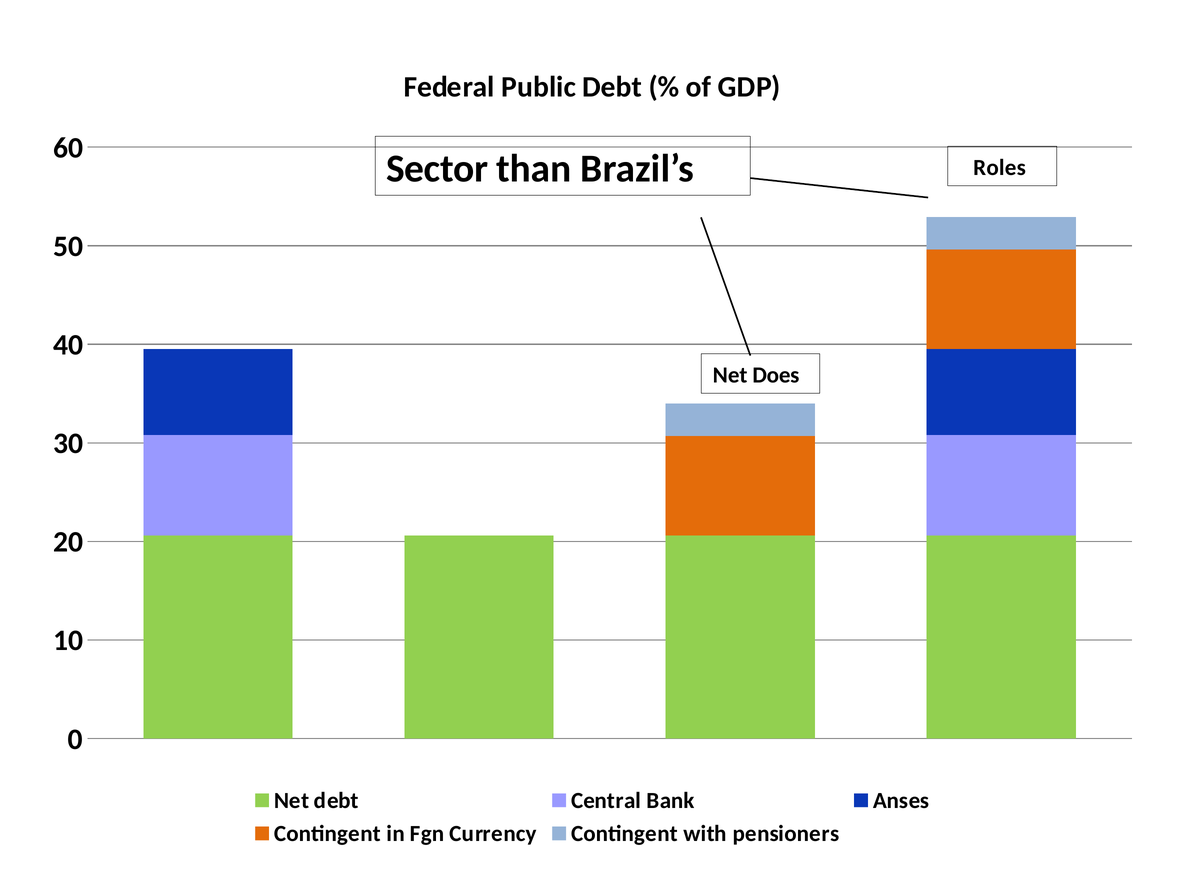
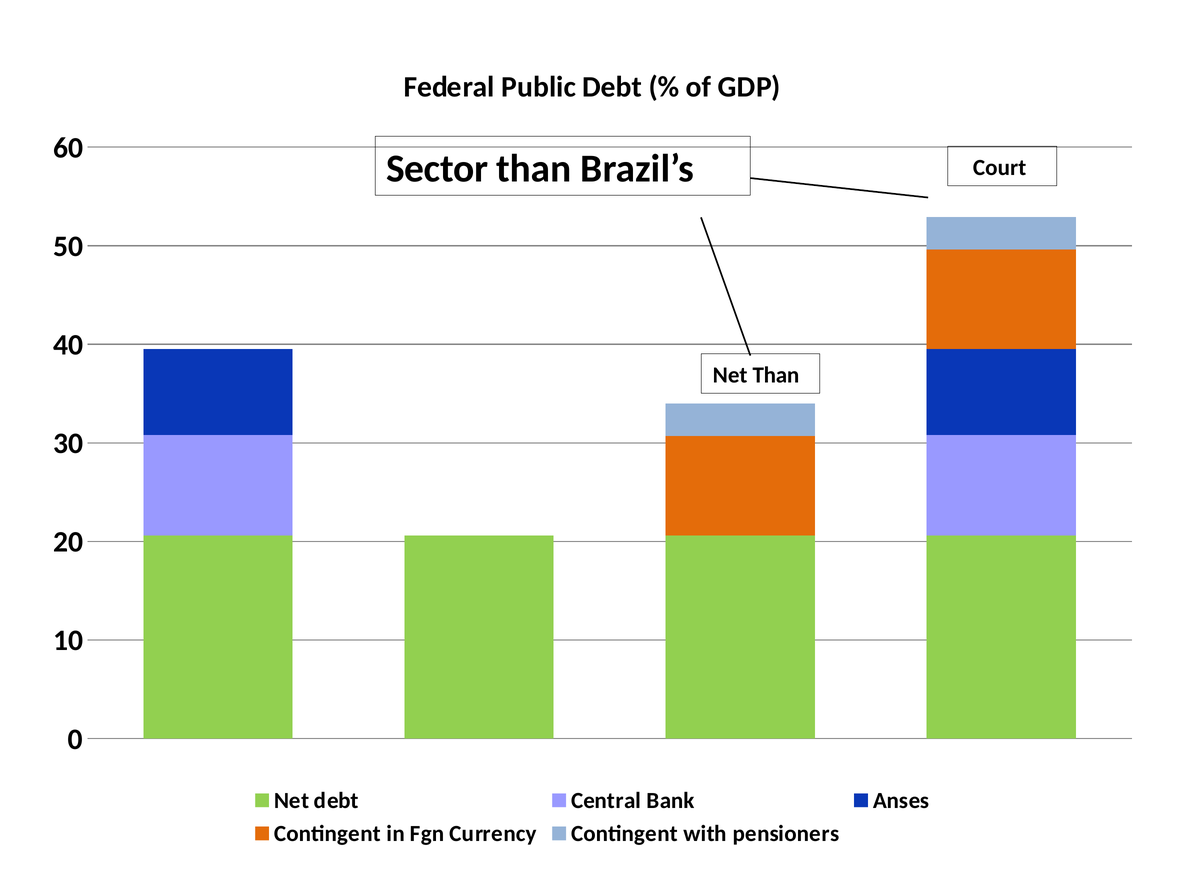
Roles: Roles -> Court
Net Does: Does -> Than
